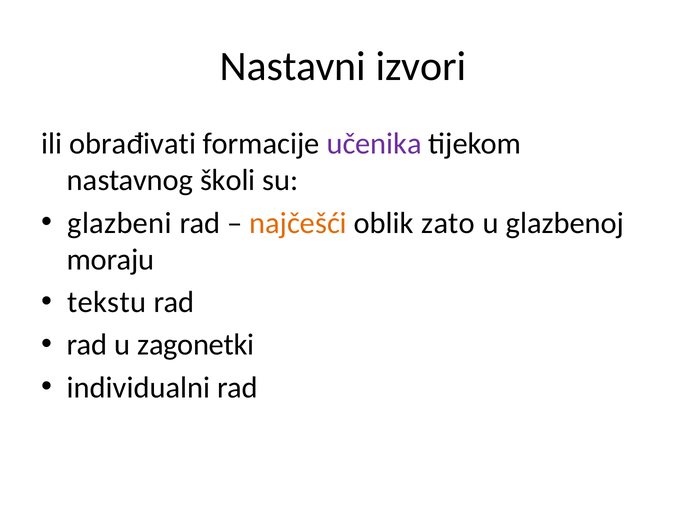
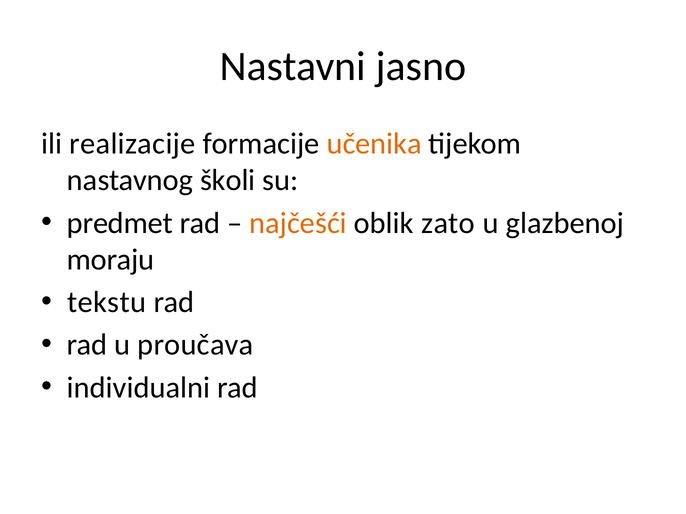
izvori: izvori -> jasno
obrađivati: obrađivati -> realizacije
učenika colour: purple -> orange
glazbeni: glazbeni -> predmet
zagonetki: zagonetki -> proučava
